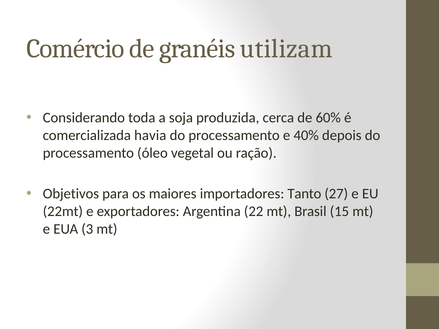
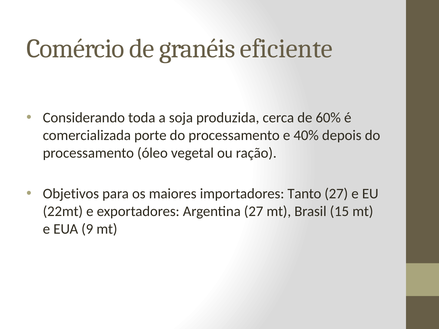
utilizam: utilizam -> eficiente
havia: havia -> porte
Argentina 22: 22 -> 27
3: 3 -> 9
